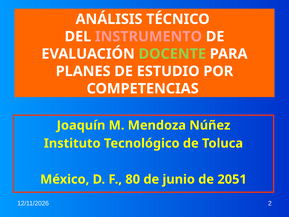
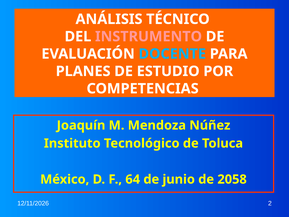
DOCENTE colour: light green -> light blue
80: 80 -> 64
2051: 2051 -> 2058
